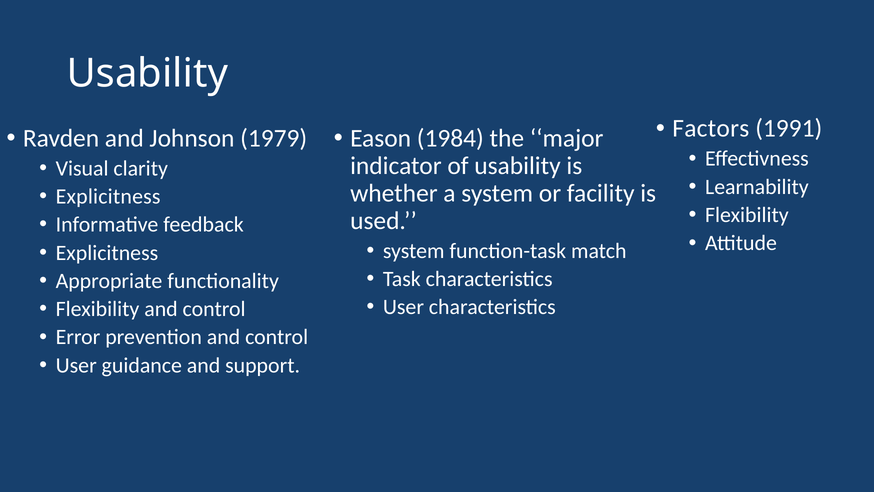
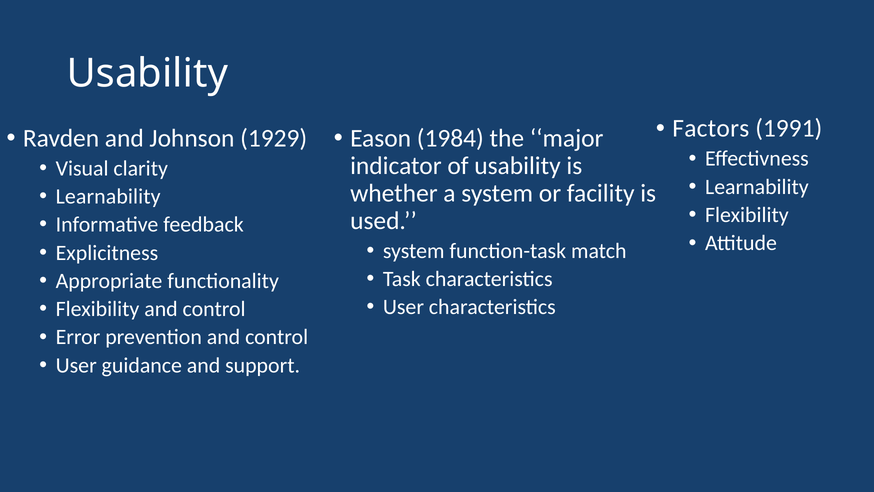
1979: 1979 -> 1929
Explicitness at (108, 196): Explicitness -> Learnability
